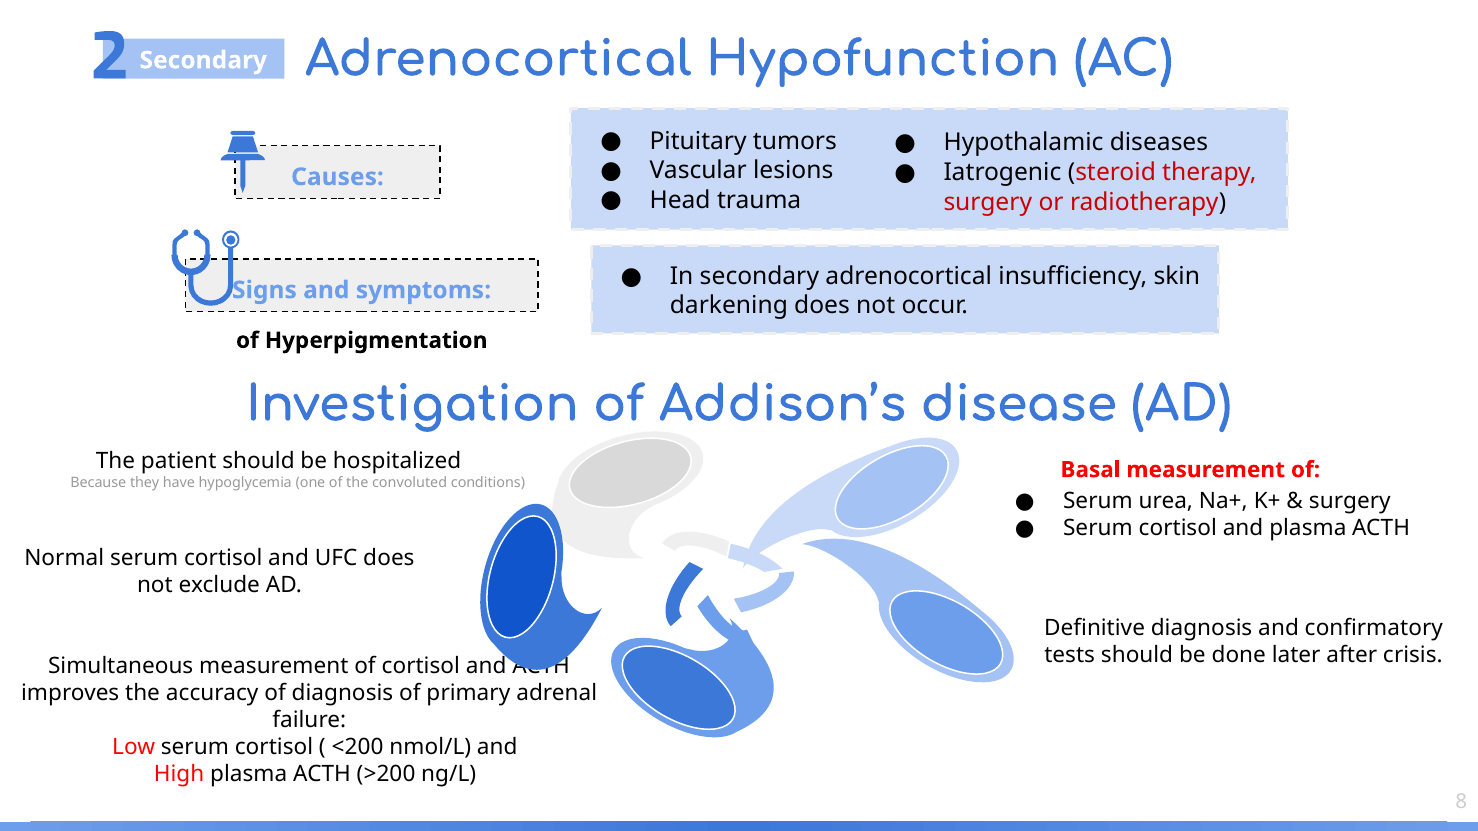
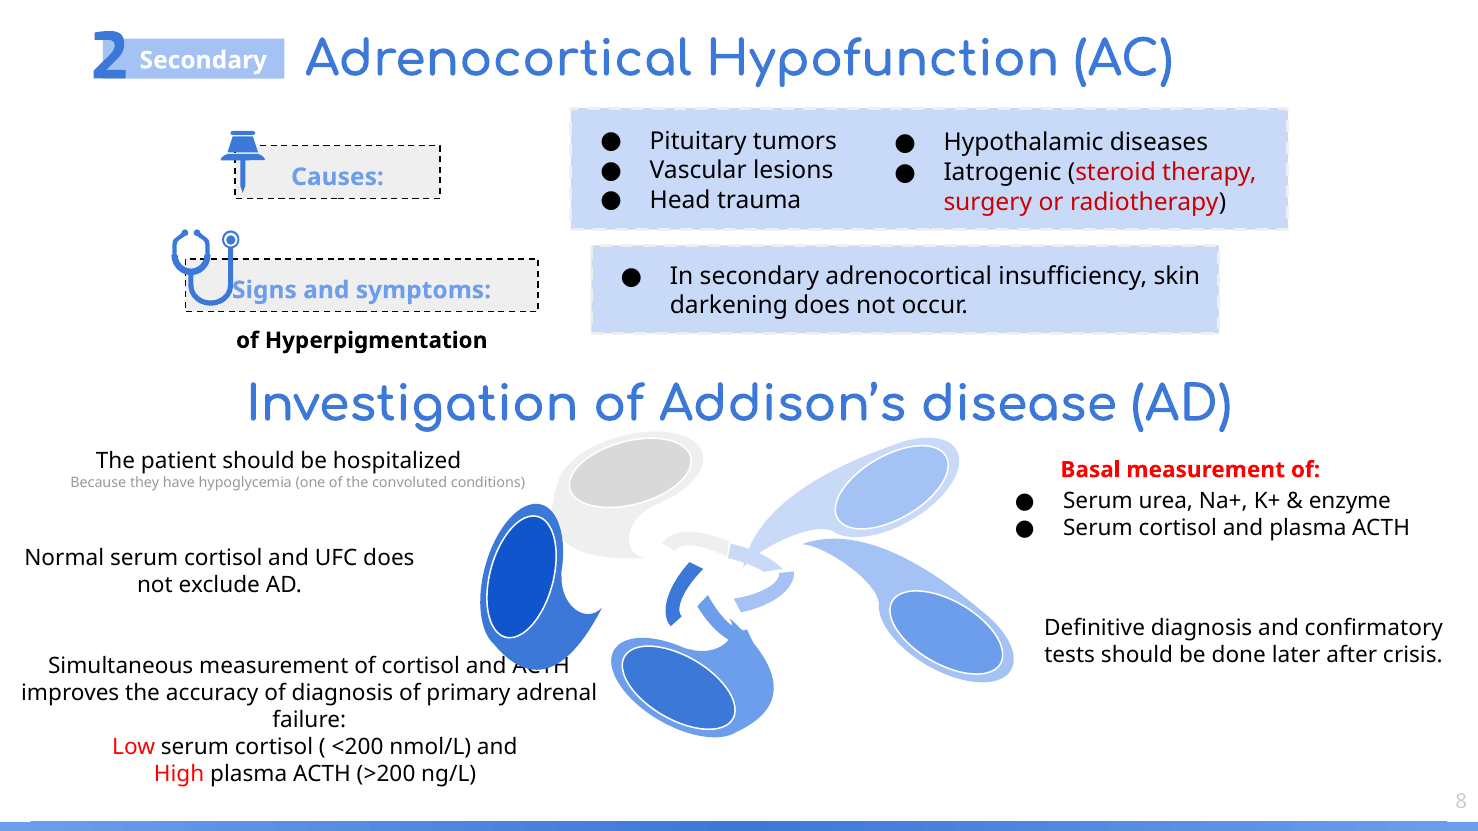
surgery at (1350, 502): surgery -> enzyme
